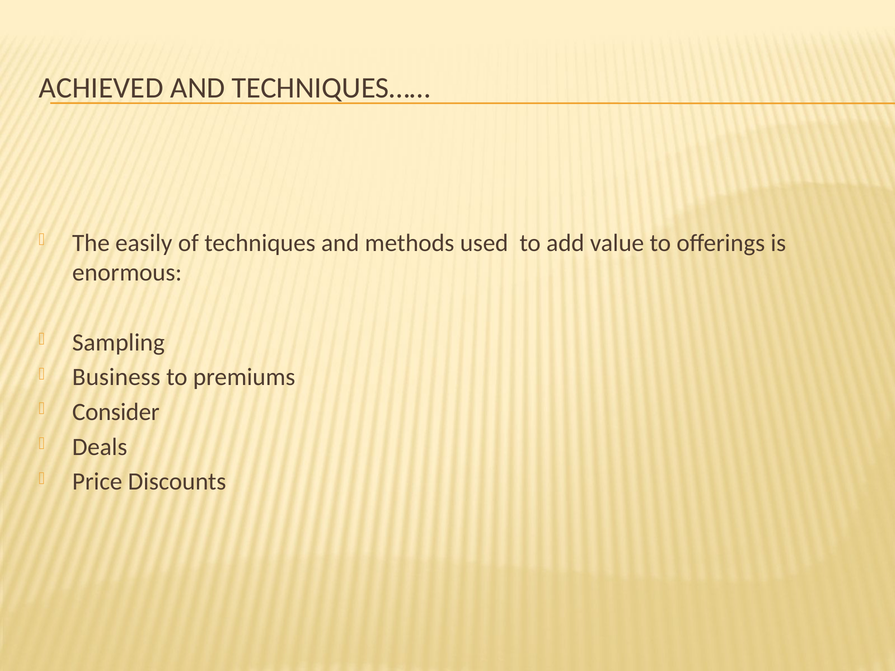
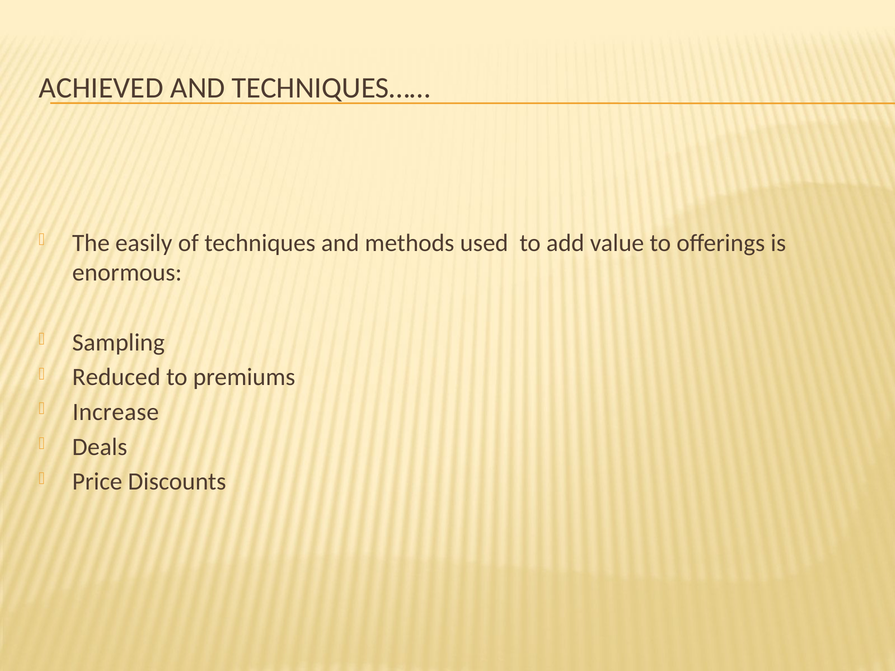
Business: Business -> Reduced
Consider: Consider -> Increase
